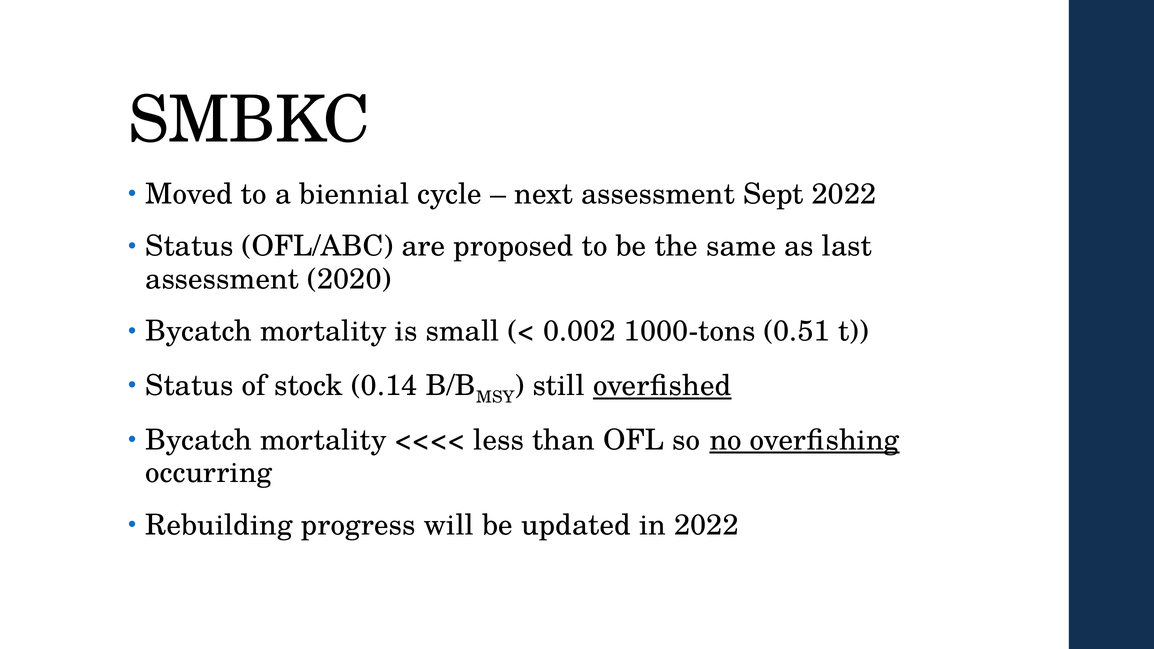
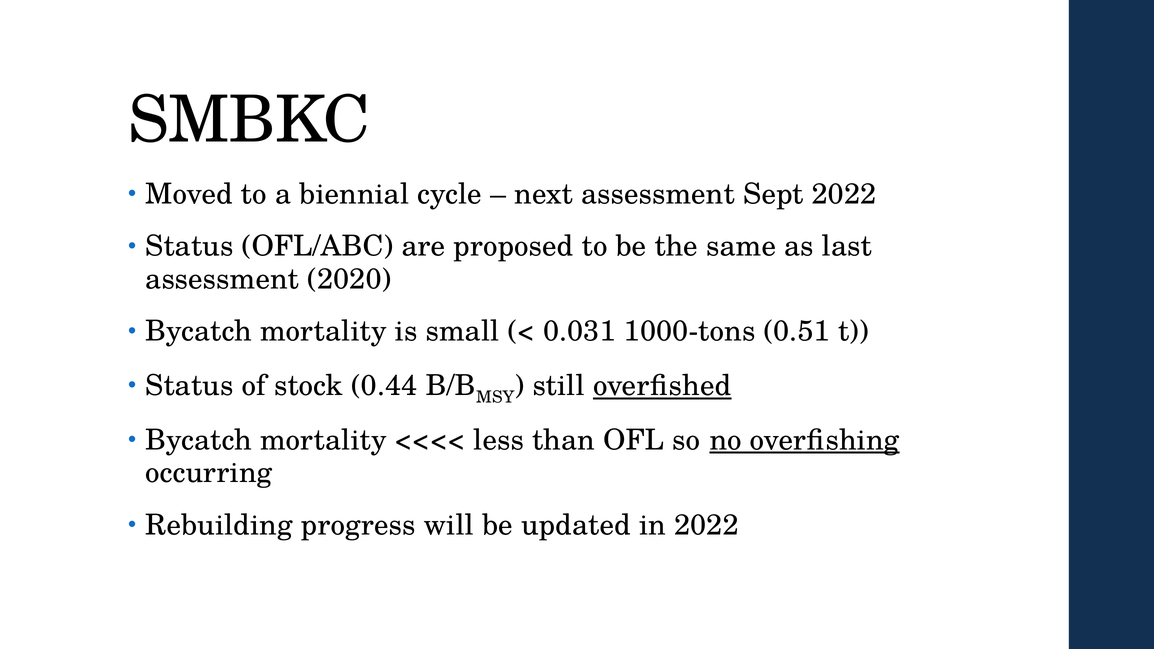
0.002: 0.002 -> 0.031
0.14: 0.14 -> 0.44
